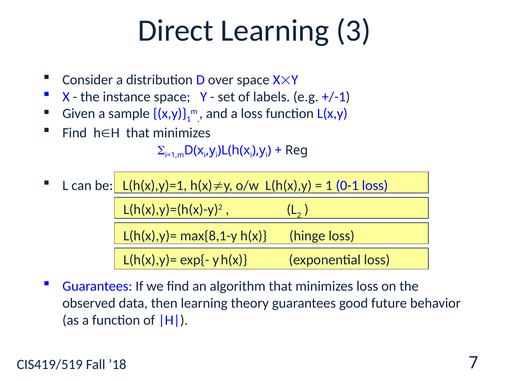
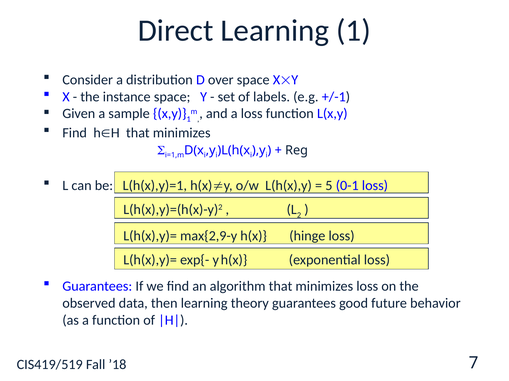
Learning 3: 3 -> 1
1 at (329, 186): 1 -> 5
max{8,1-y: max{8,1-y -> max{2,9-y
